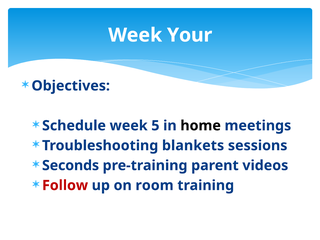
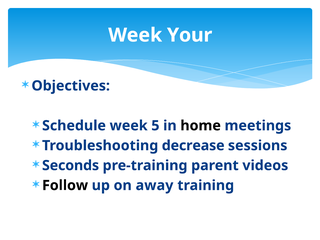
blankets: blankets -> decrease
Follow colour: red -> black
room: room -> away
